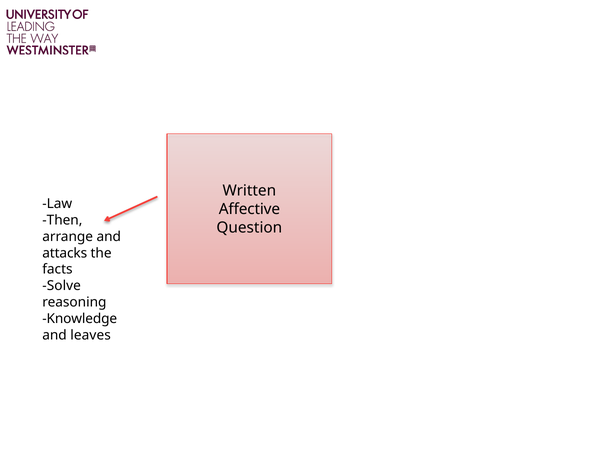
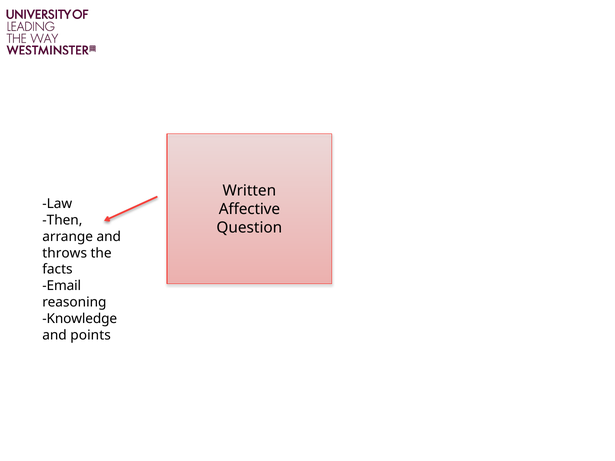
attacks: attacks -> throws
Solve: Solve -> Email
leaves: leaves -> points
